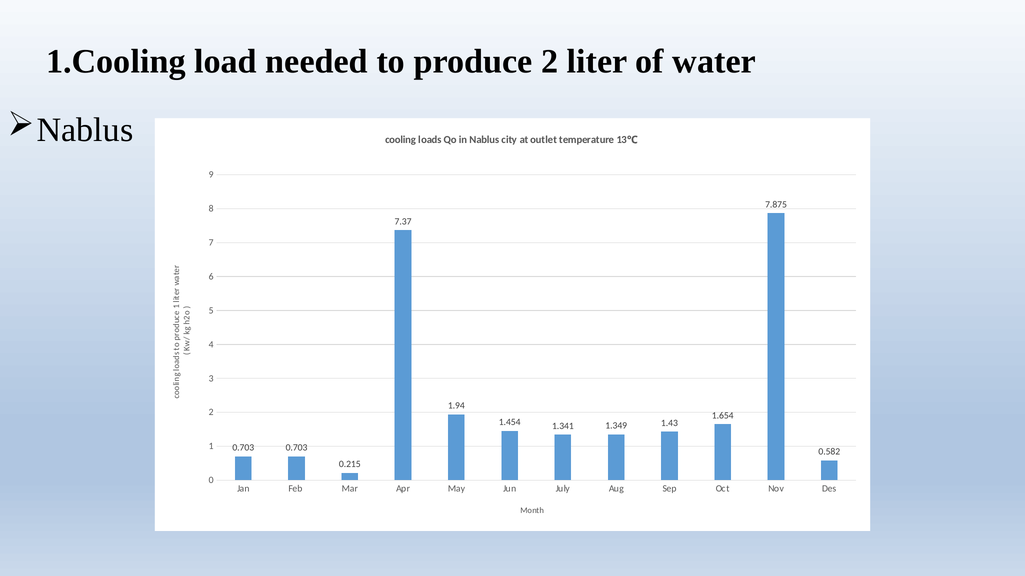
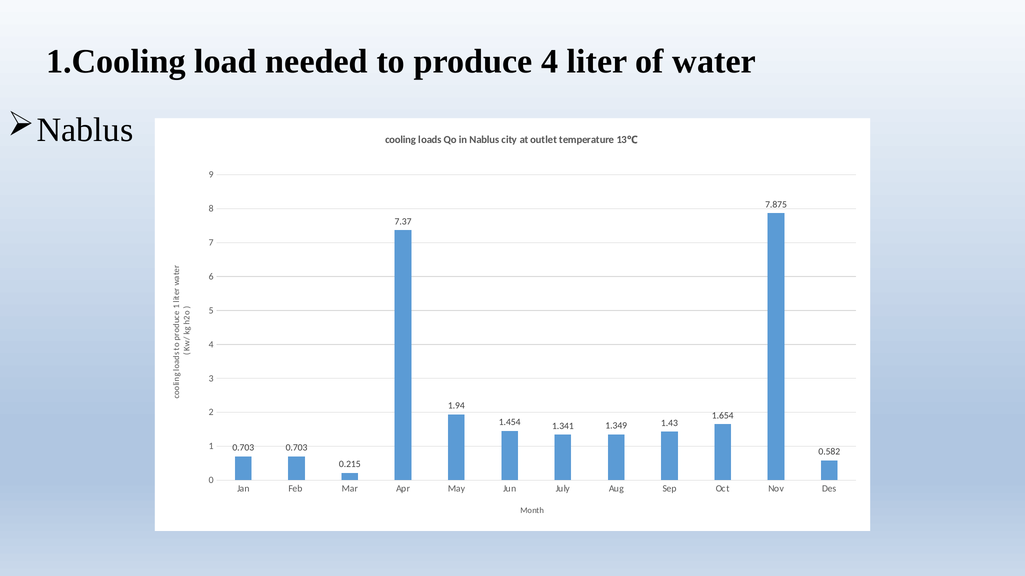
produce 2: 2 -> 4
